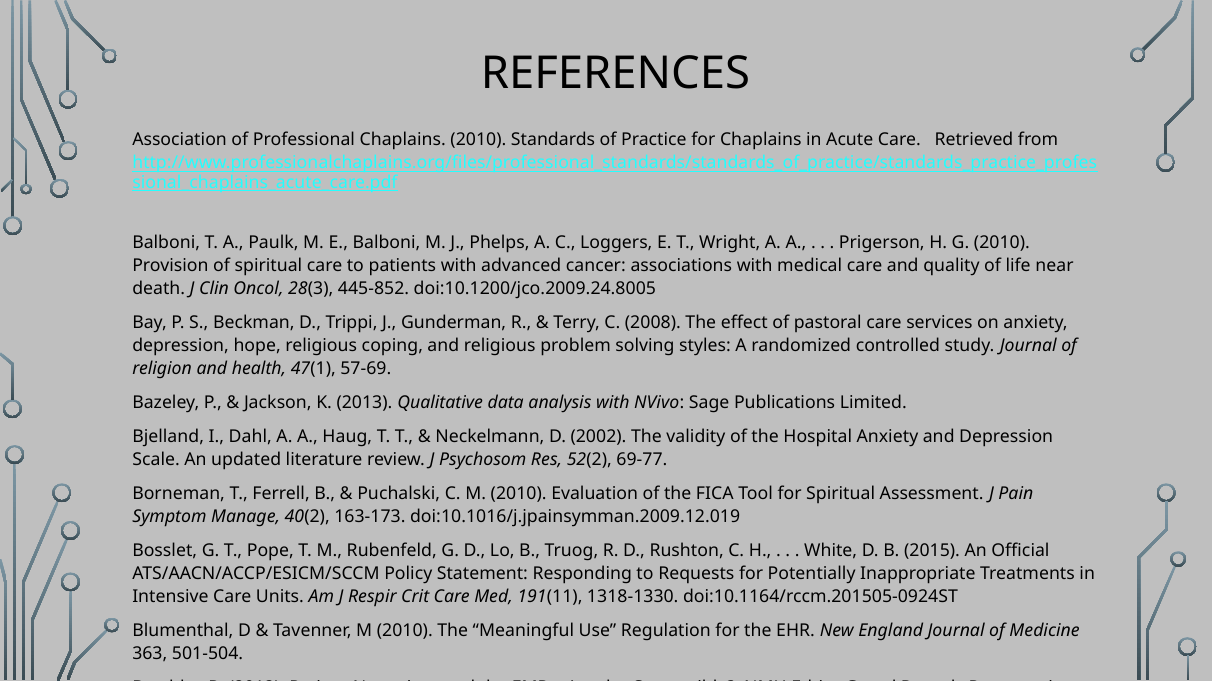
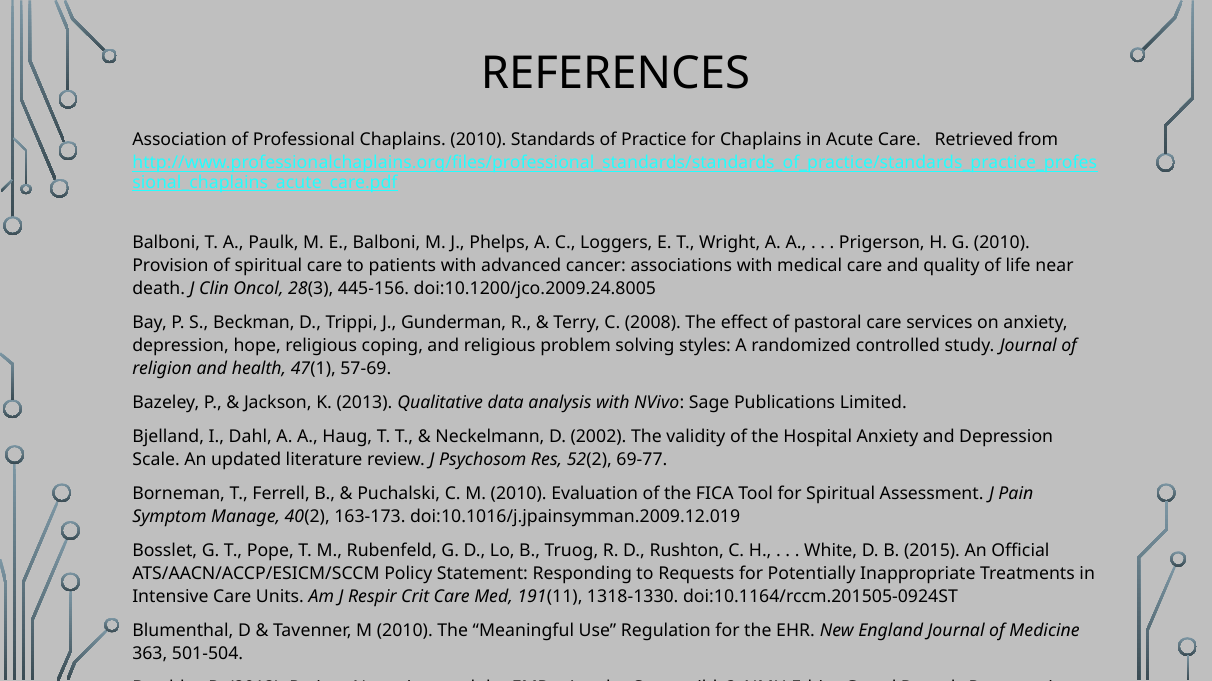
445-852: 445-852 -> 445-156
